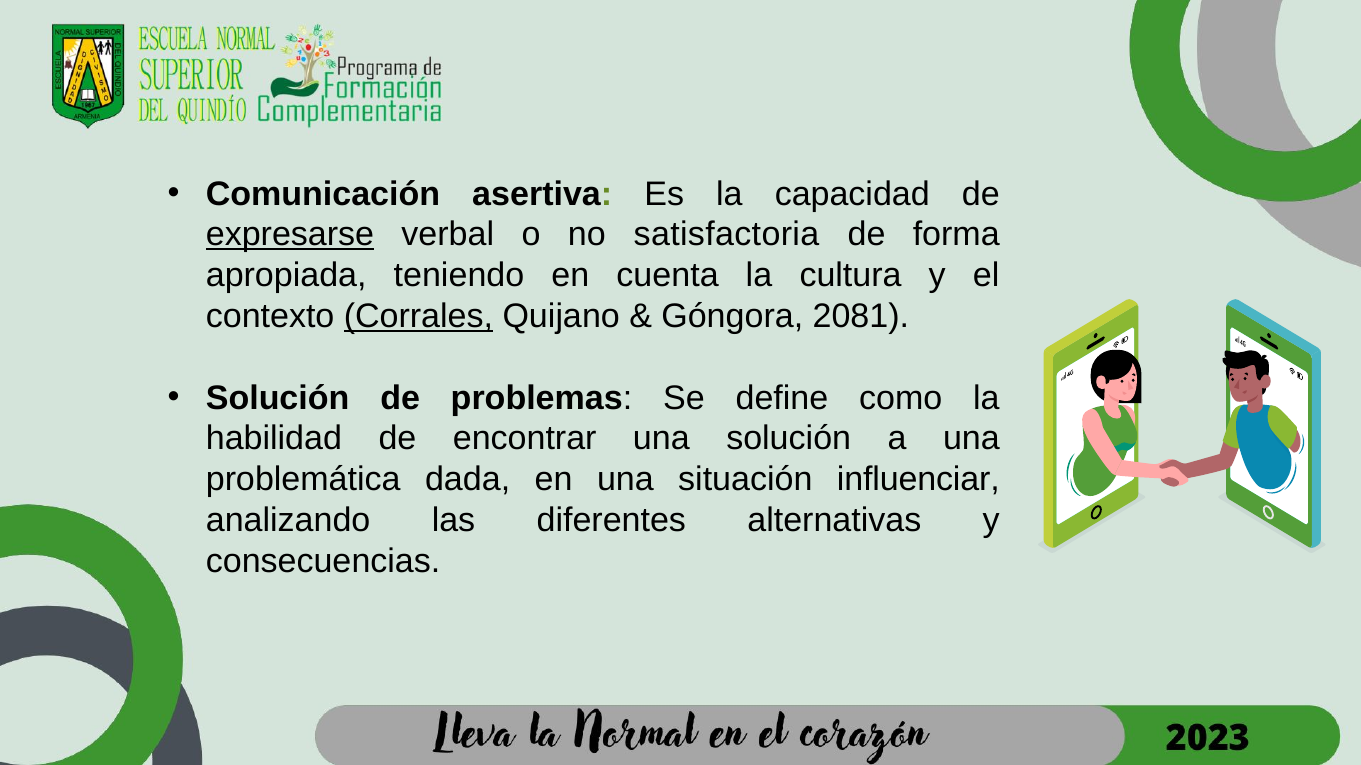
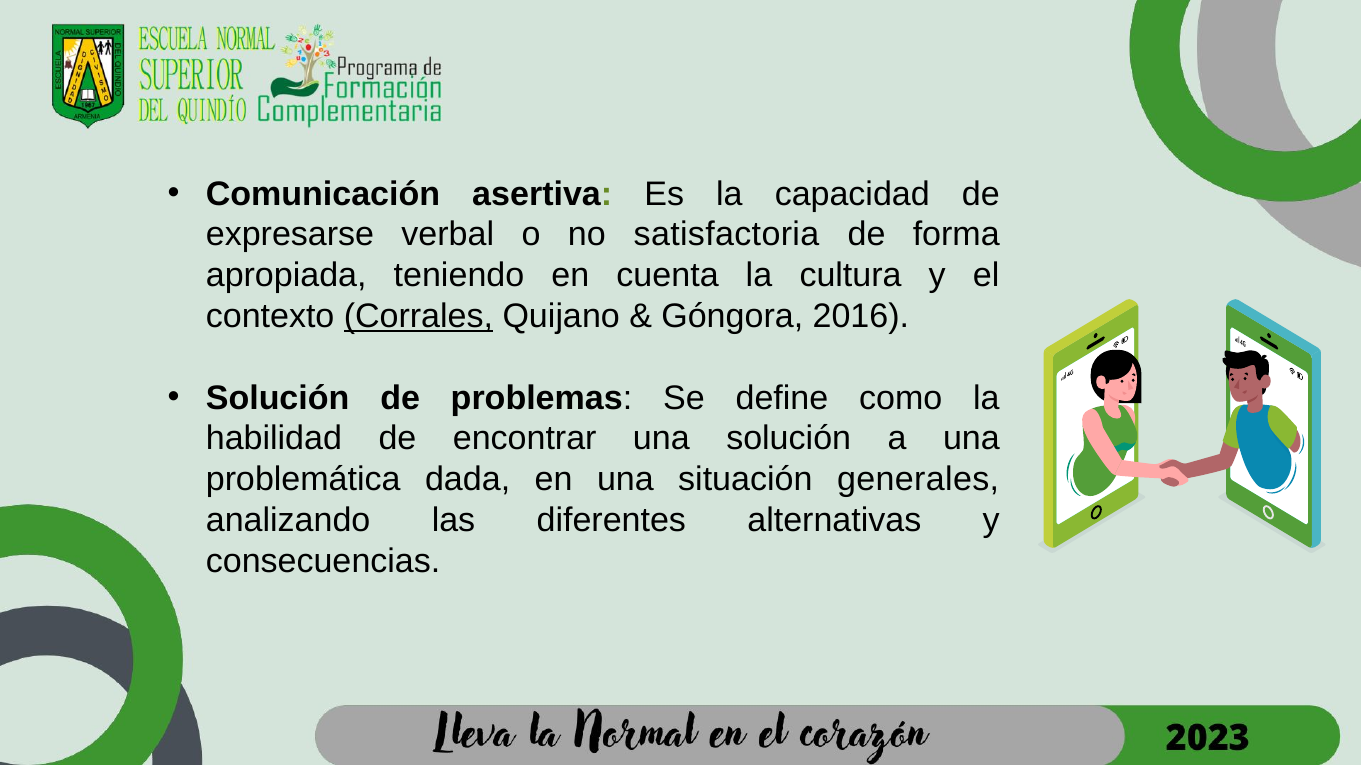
expresarse underline: present -> none
2081: 2081 -> 2016
influenciar: influenciar -> generales
